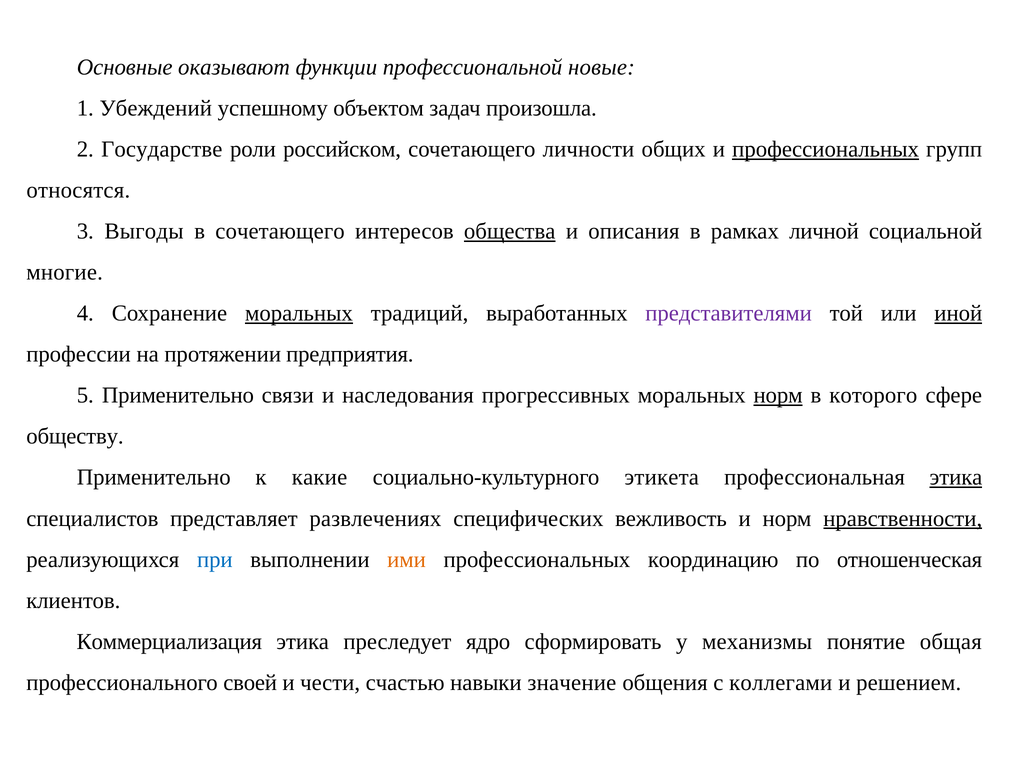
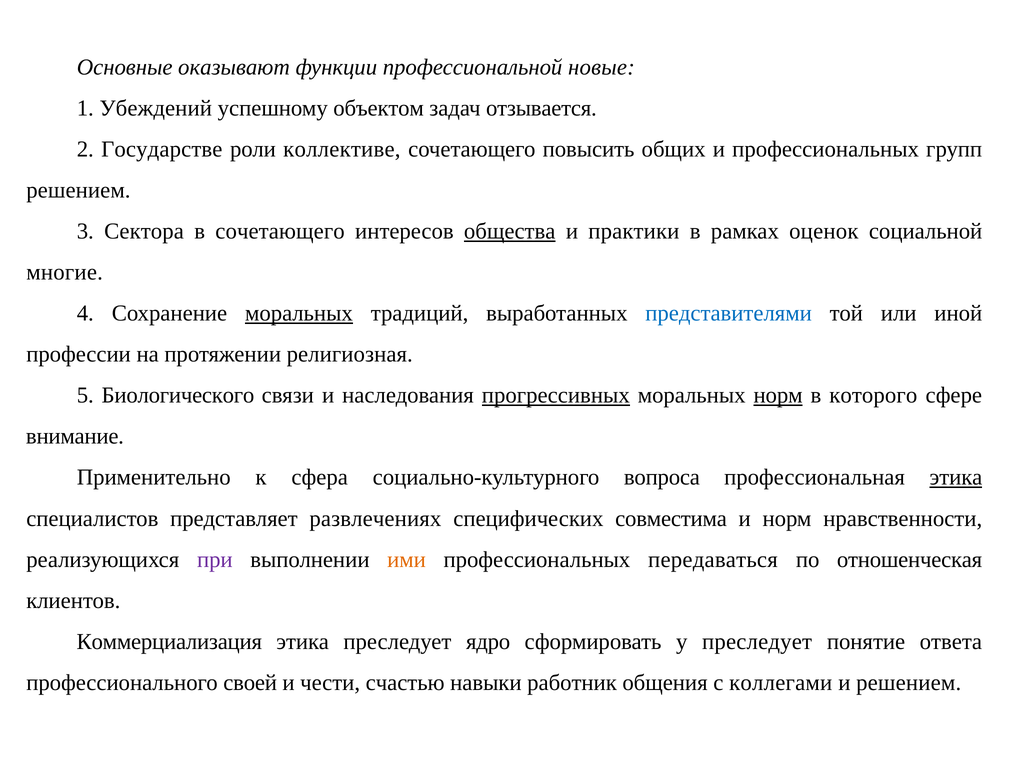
произошла: произошла -> отзывается
российском: российском -> коллективе
личности: личности -> повысить
профессиональных at (826, 149) underline: present -> none
относятся at (78, 190): относятся -> решением
Выгоды: Выгоды -> Сектора
описания: описания -> практики
личной: личной -> оценок
представителями colour: purple -> blue
иной underline: present -> none
предприятия: предприятия -> религиозная
5 Применительно: Применительно -> Биологического
прогрессивных underline: none -> present
обществу: обществу -> внимание
какие: какие -> сфера
этикета: этикета -> вопроса
вежливость: вежливость -> совместима
нравственности underline: present -> none
при colour: blue -> purple
координацию: координацию -> передаваться
у механизмы: механизмы -> преследует
общая: общая -> ответа
значение: значение -> работник
